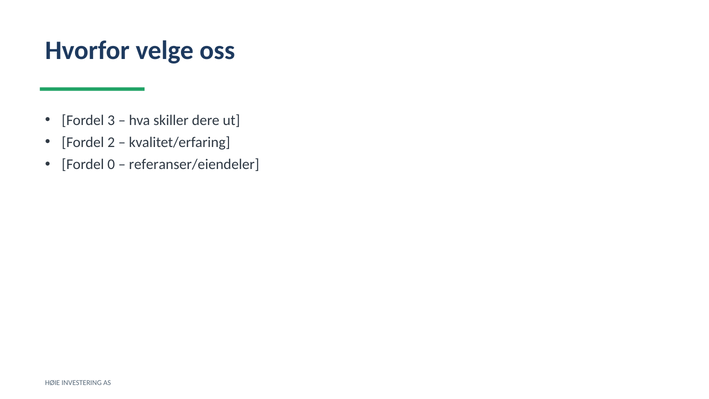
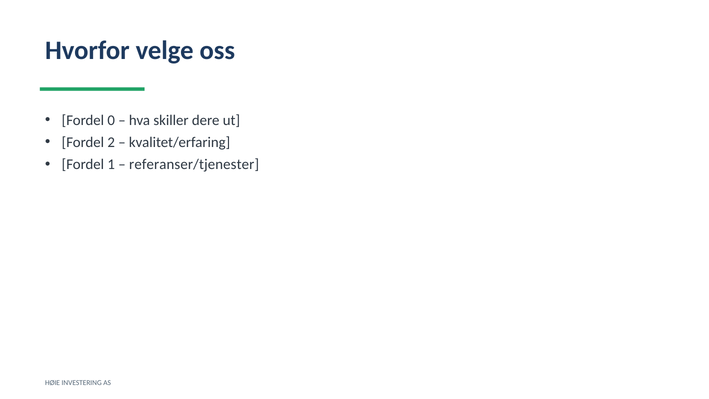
3: 3 -> 0
0: 0 -> 1
referanser/eiendeler: referanser/eiendeler -> referanser/tjenester
